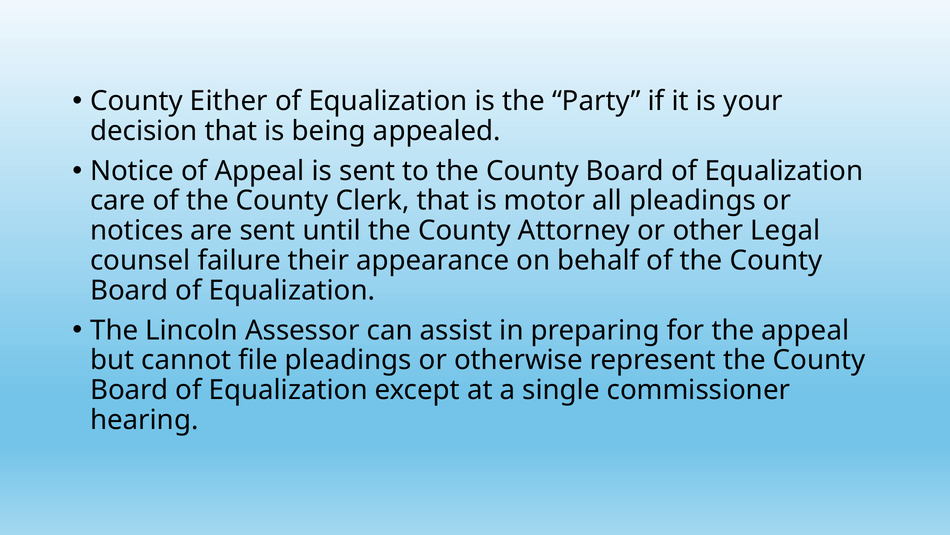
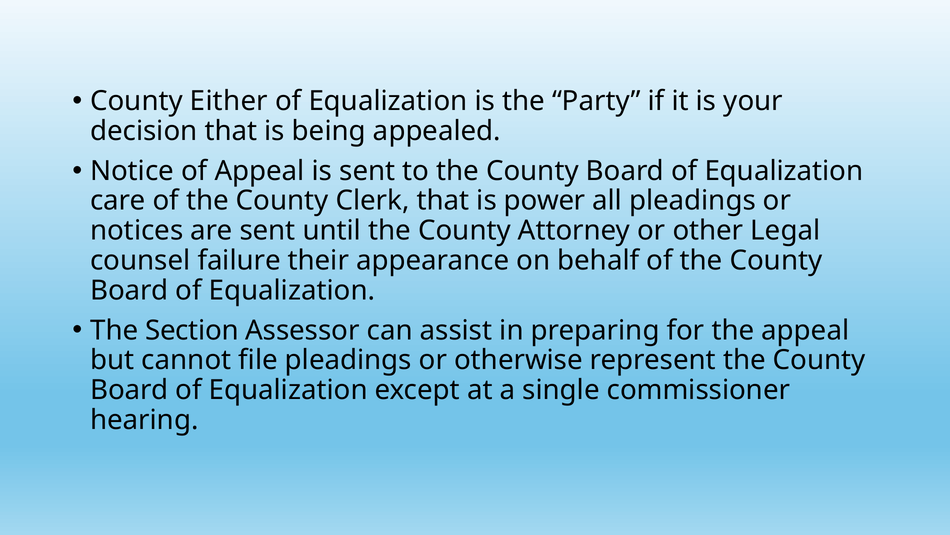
motor: motor -> power
Lincoln: Lincoln -> Section
